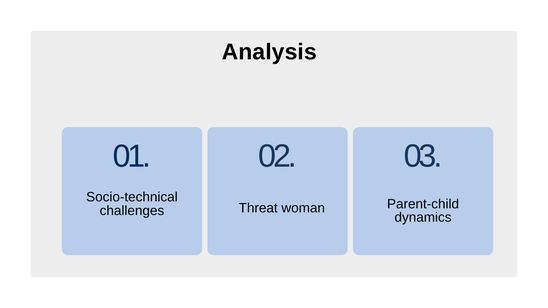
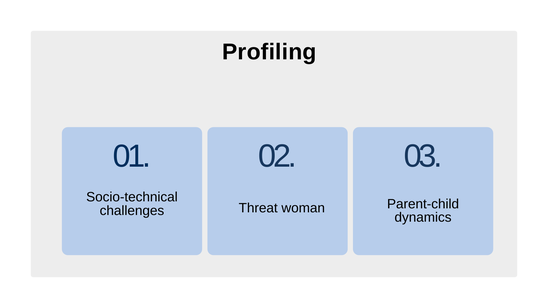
Analysis: Analysis -> Profiling
